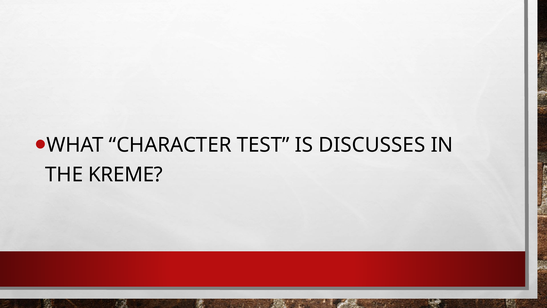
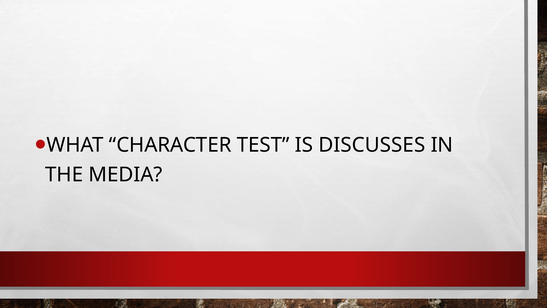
KREME: KREME -> MEDIA
